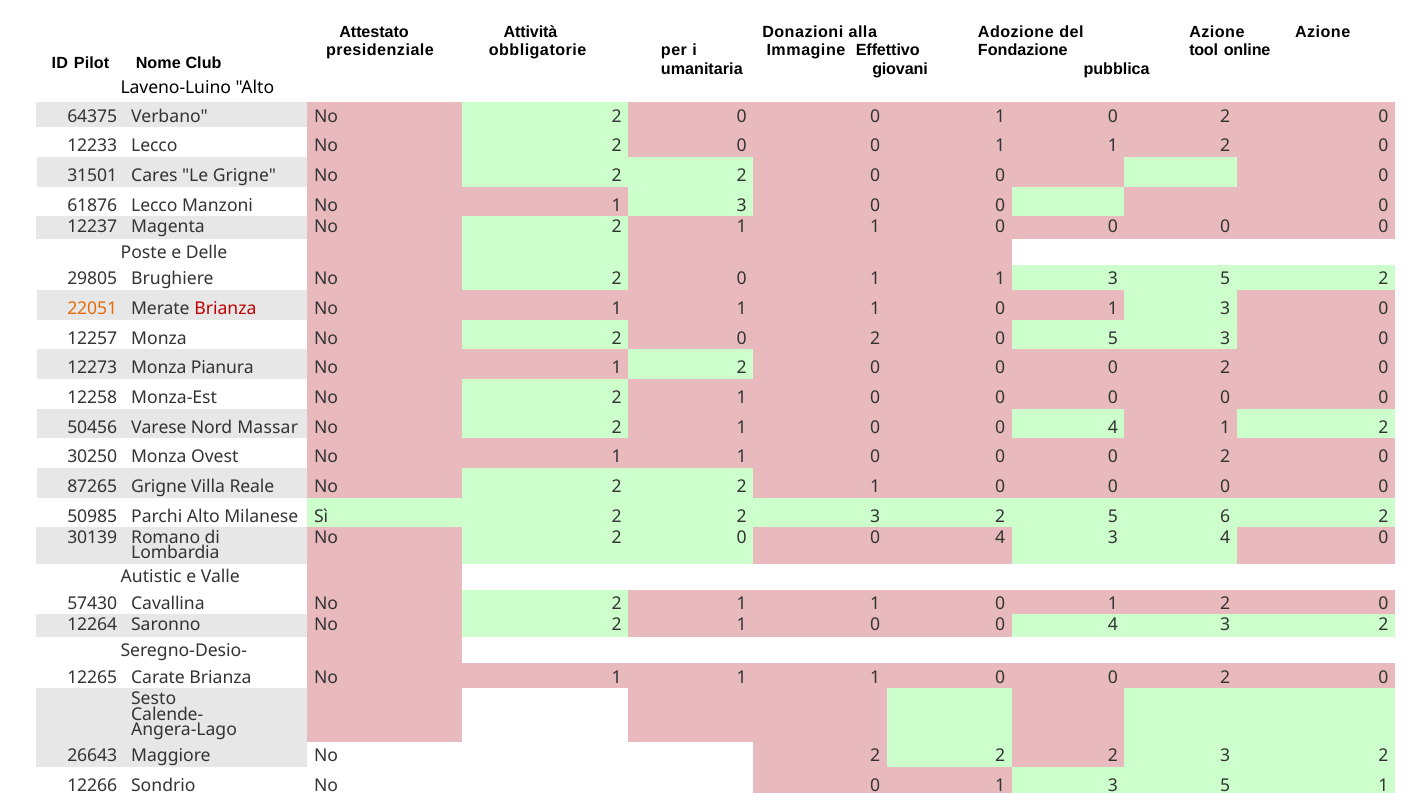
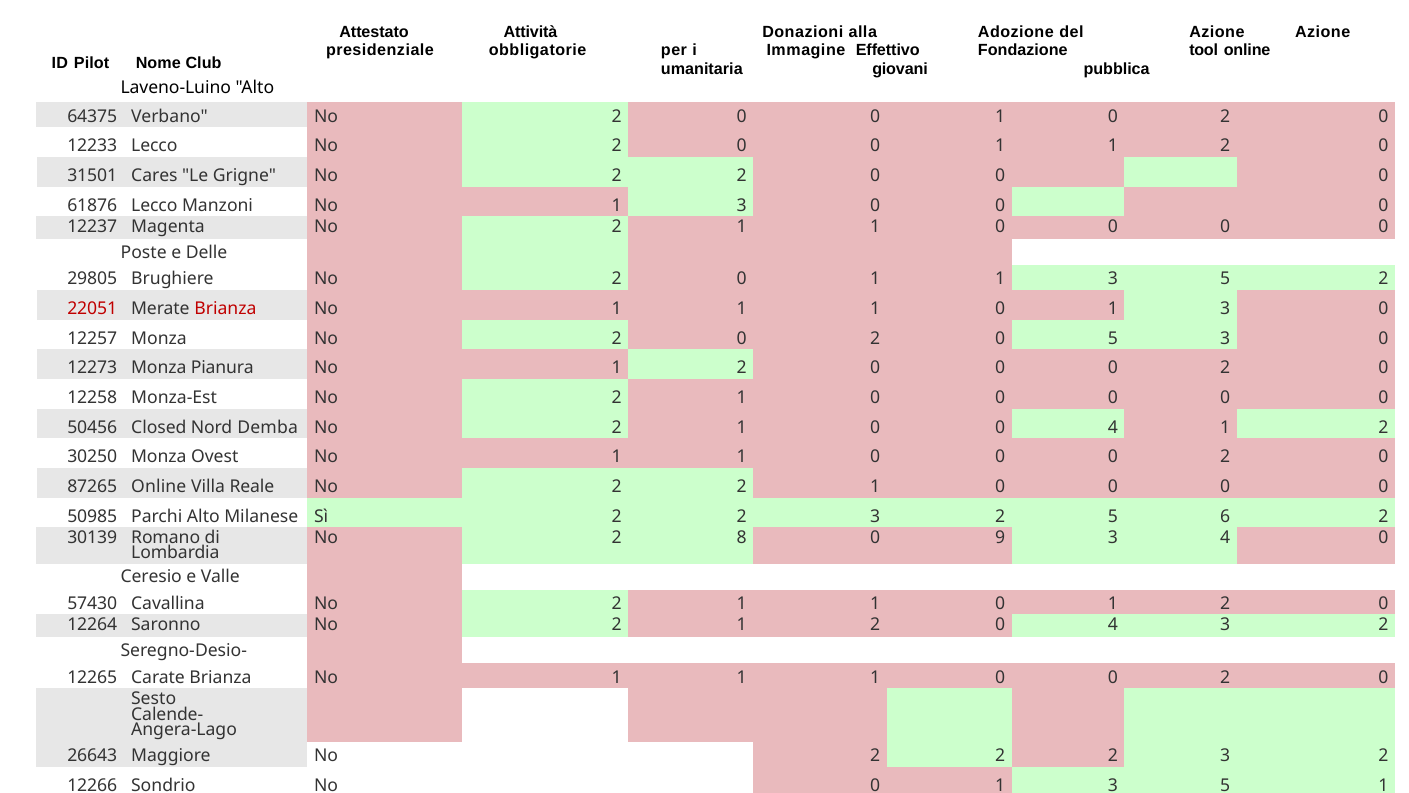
22051 colour: orange -> red
Varese: Varese -> Closed
Massar: Massar -> Demba
87265 Grigne: Grigne -> Online
0 at (742, 537): 0 -> 8
4 at (1000, 537): 4 -> 9
Autistic: Autistic -> Ceresio
0 at (875, 624): 0 -> 2
